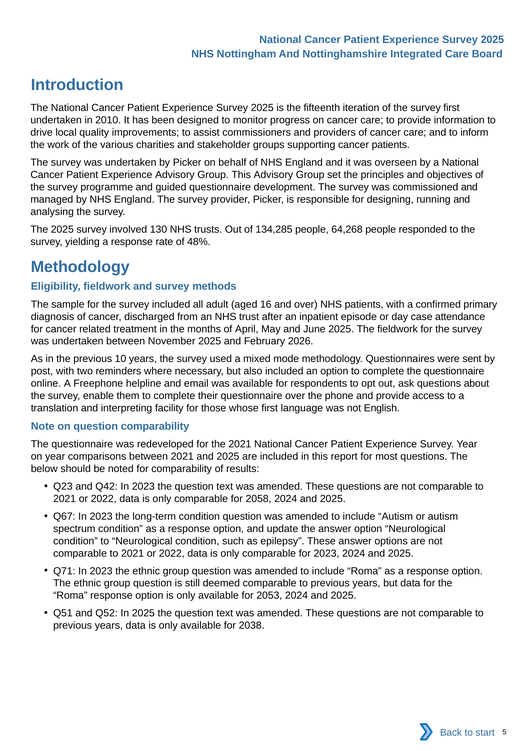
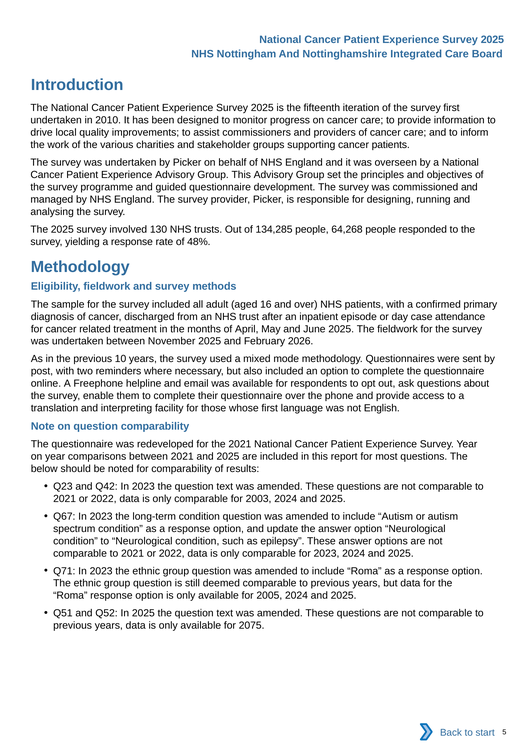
2058: 2058 -> 2003
2053: 2053 -> 2005
2038: 2038 -> 2075
